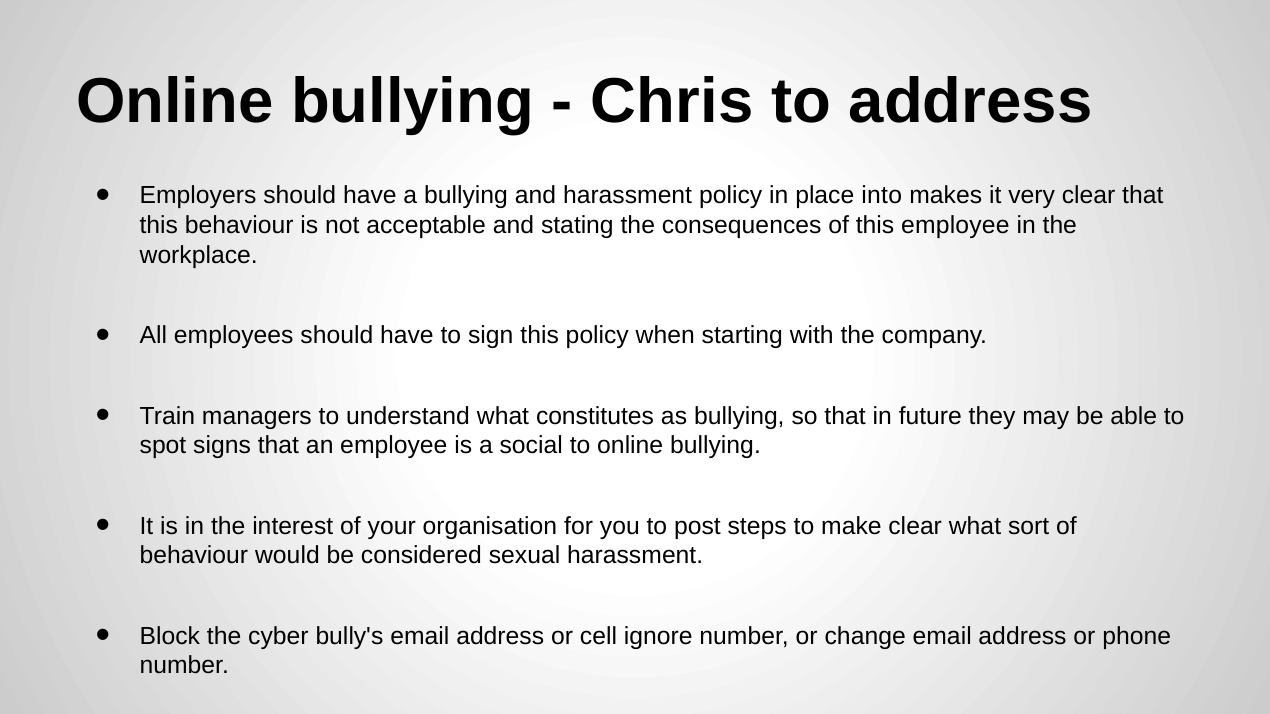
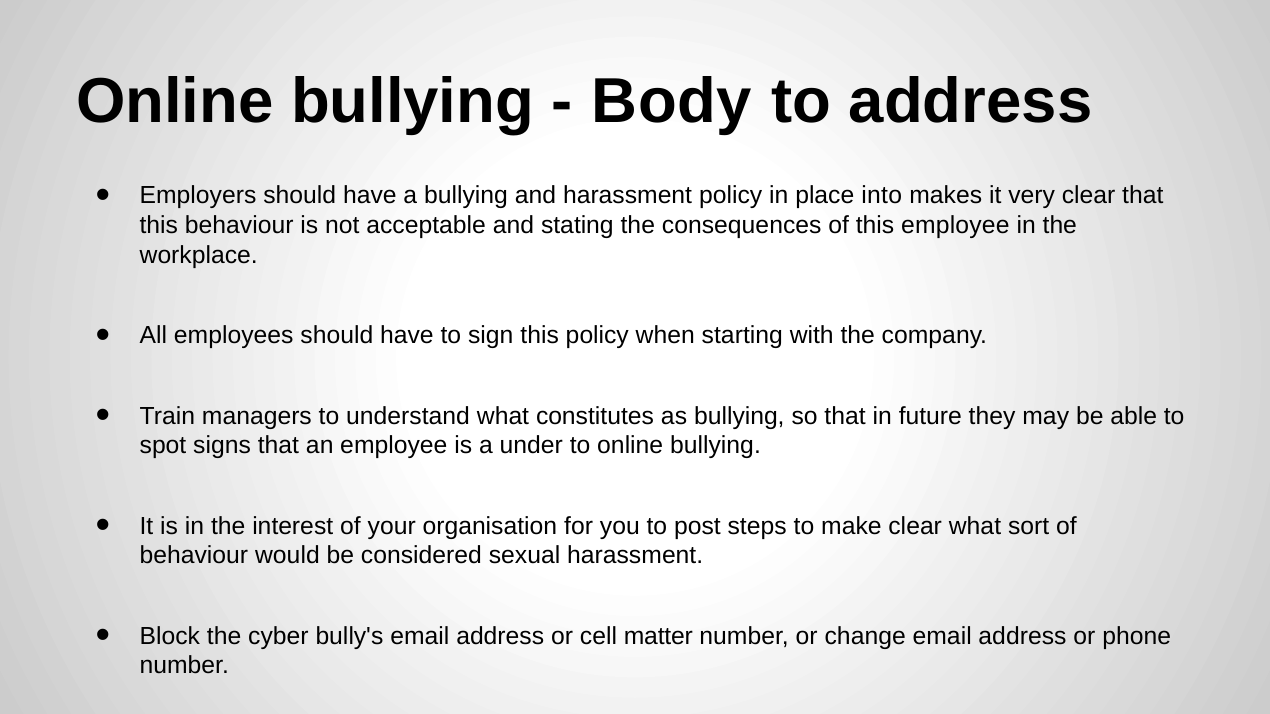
Chris: Chris -> Body
social: social -> under
ignore: ignore -> matter
